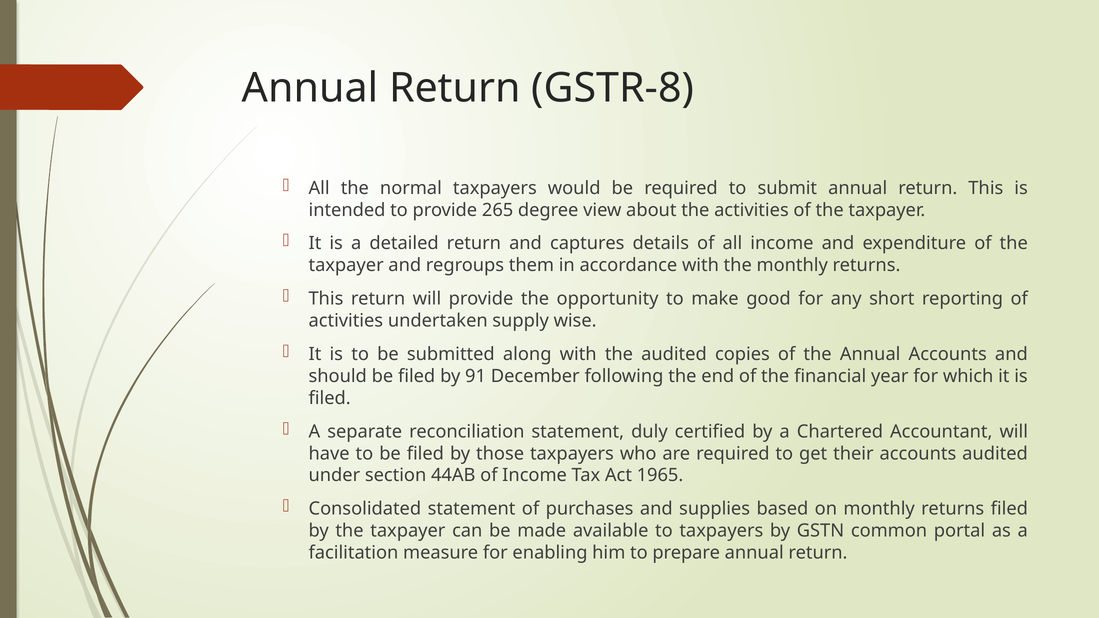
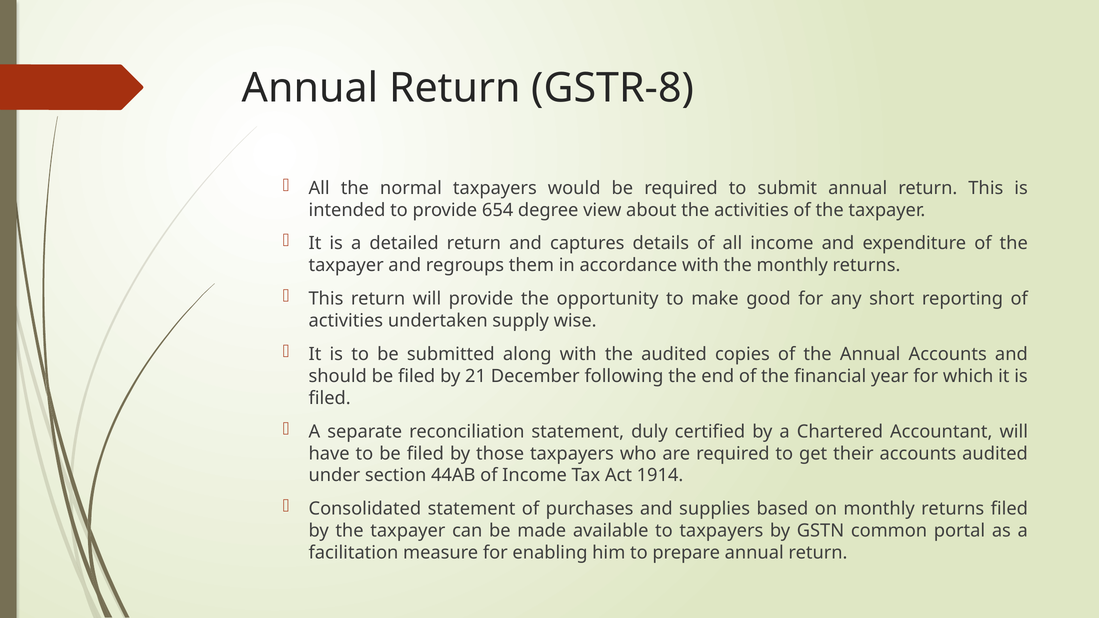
265: 265 -> 654
91: 91 -> 21
1965: 1965 -> 1914
